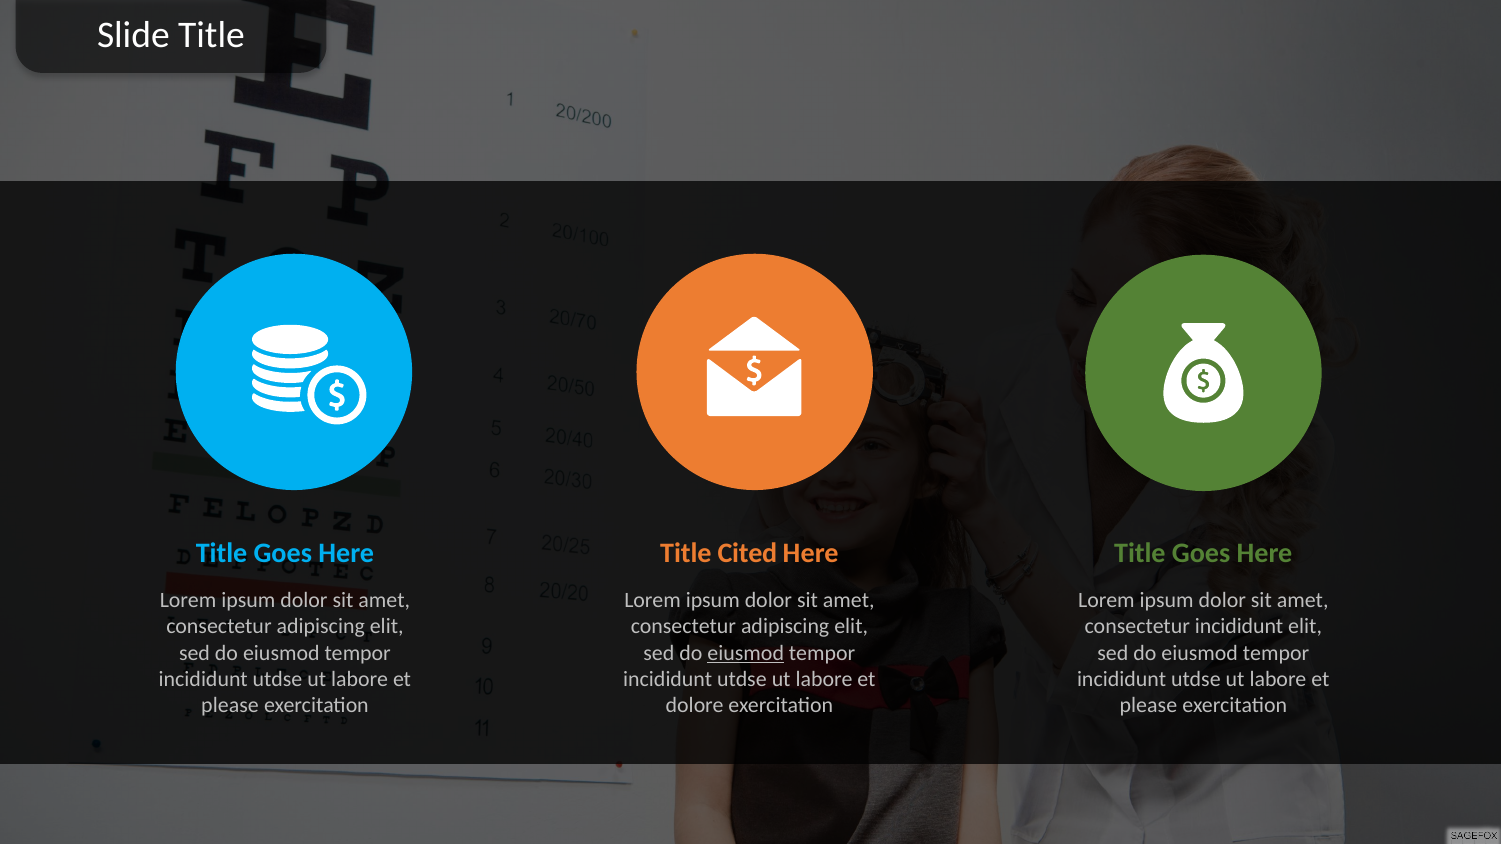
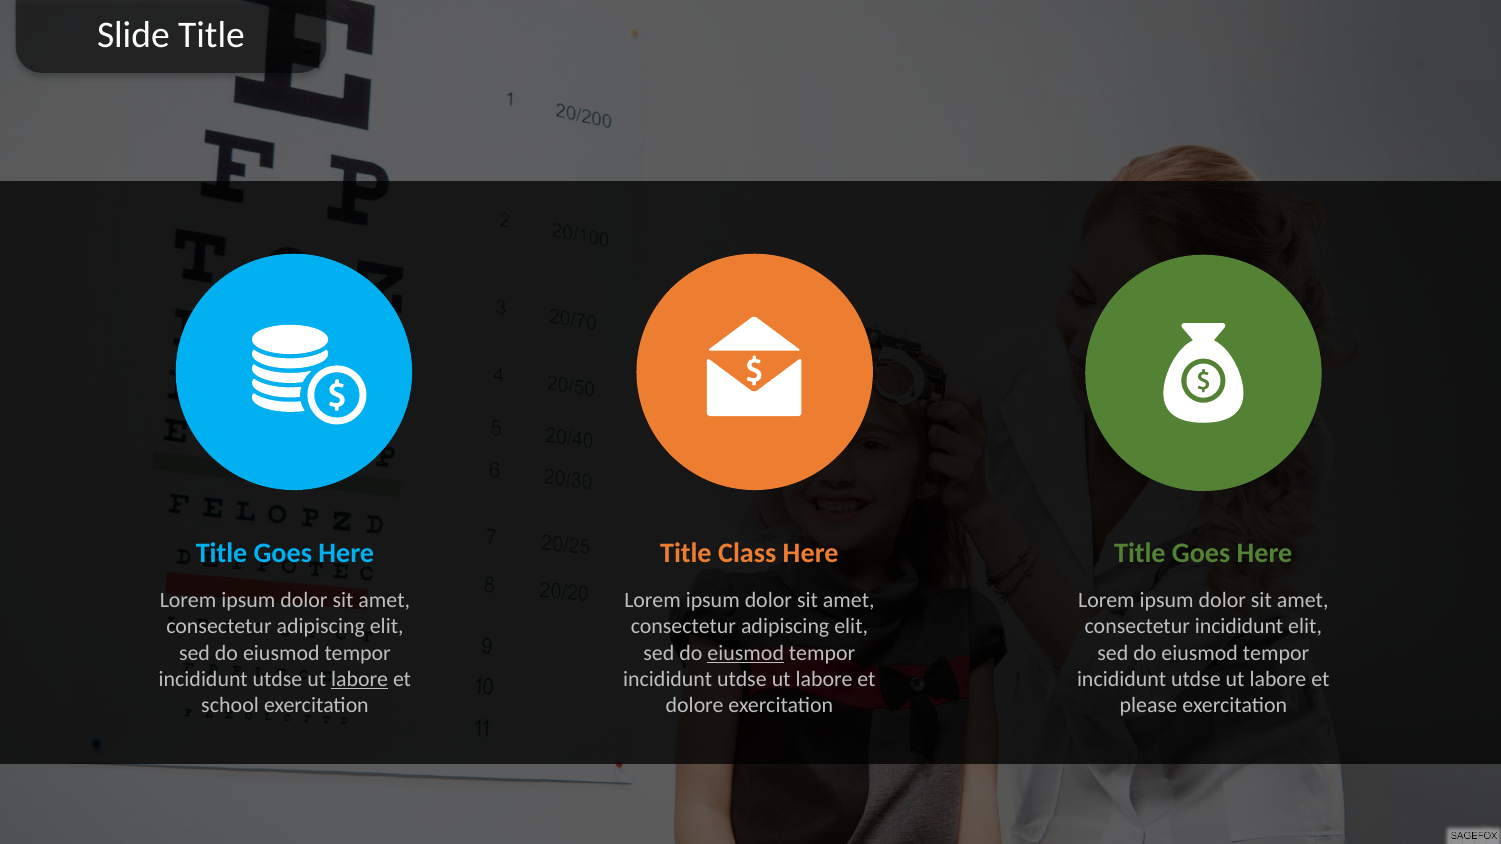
Cited: Cited -> Class
labore at (360, 680) underline: none -> present
please at (230, 706): please -> school
